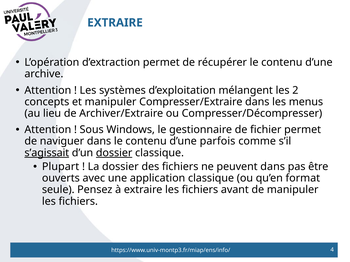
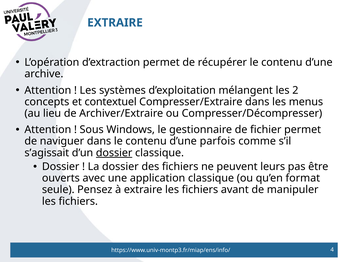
et manipuler: manipuler -> contextuel
s’agissait underline: present -> none
Plupart at (61, 167): Plupart -> Dossier
peuvent dans: dans -> leurs
